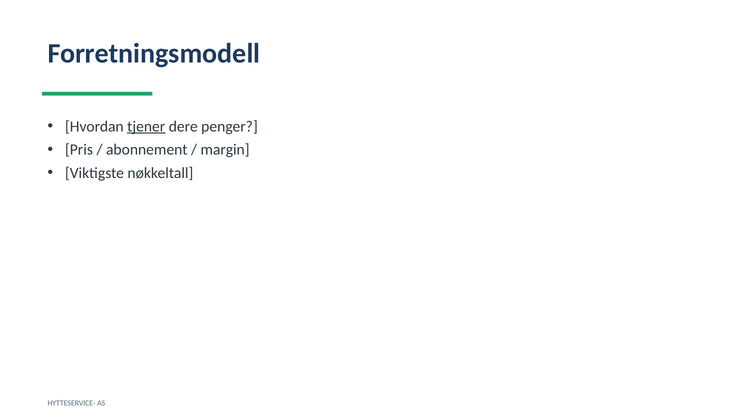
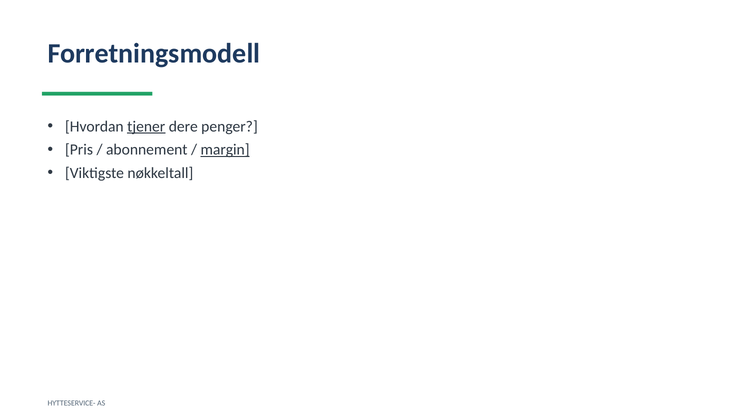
margin underline: none -> present
